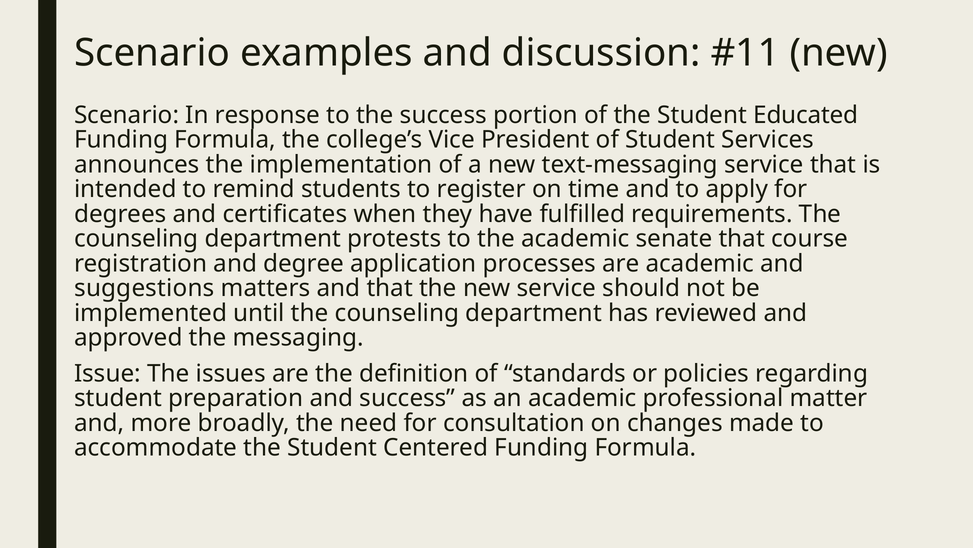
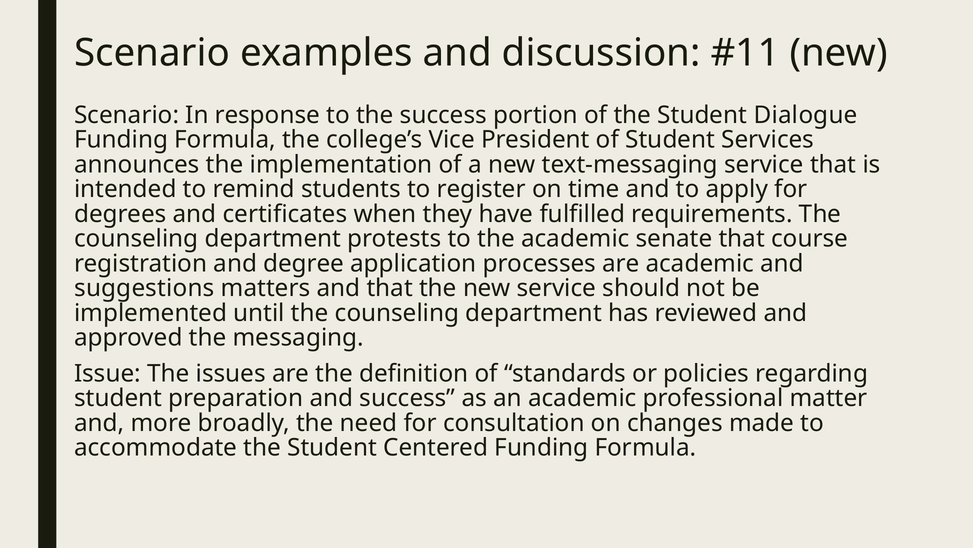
Educated: Educated -> Dialogue
